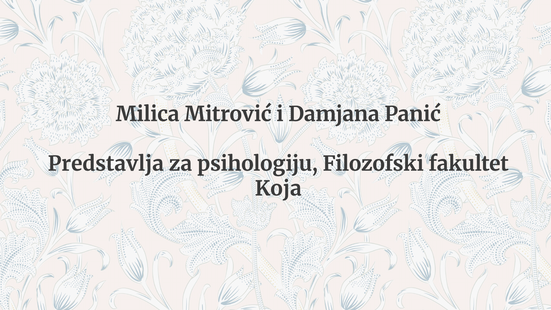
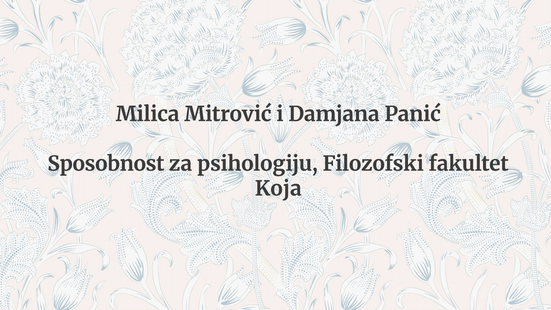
Predstavlja: Predstavlja -> Sposobnost
